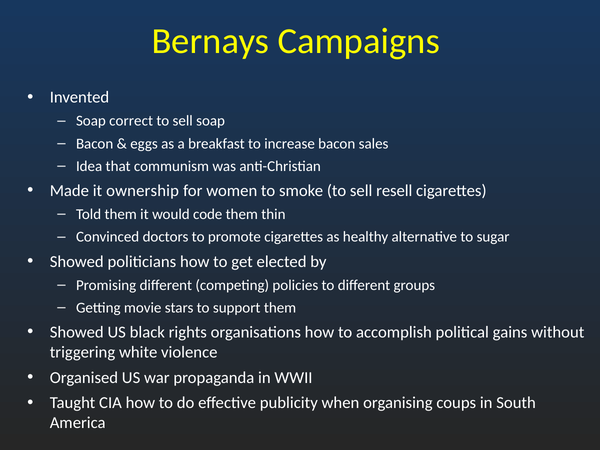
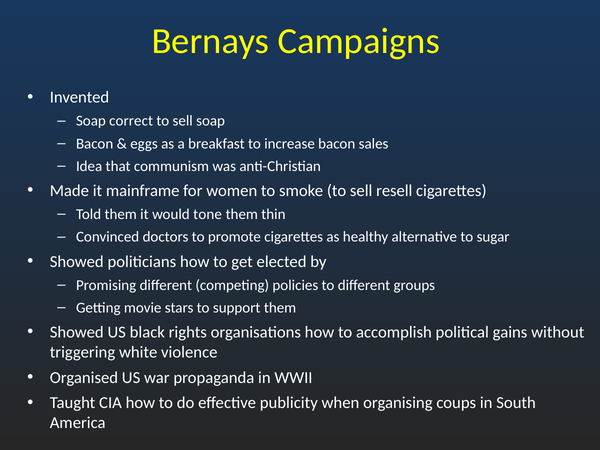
ownership: ownership -> mainframe
code: code -> tone
